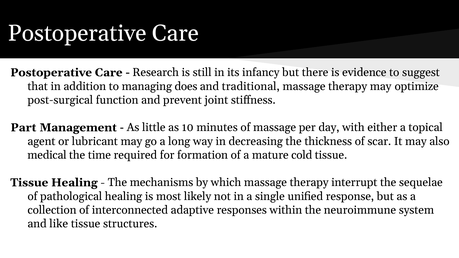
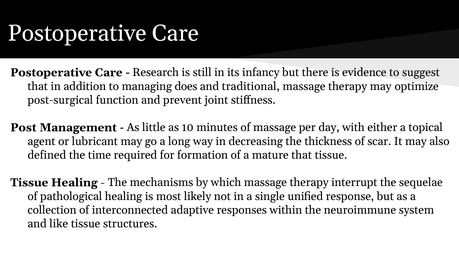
Part: Part -> Post
medical: medical -> defined
mature cold: cold -> that
